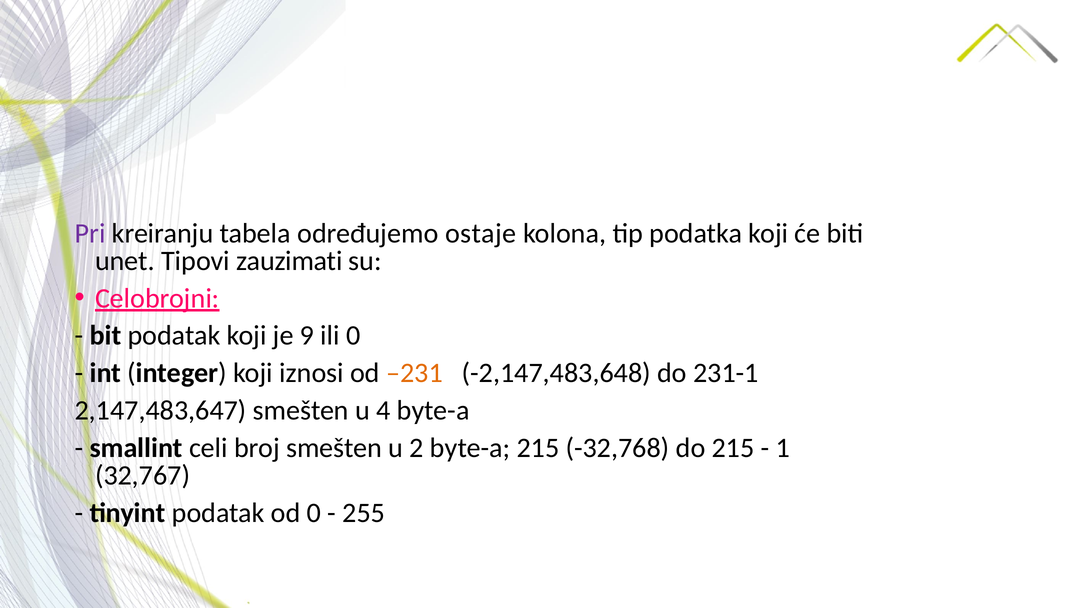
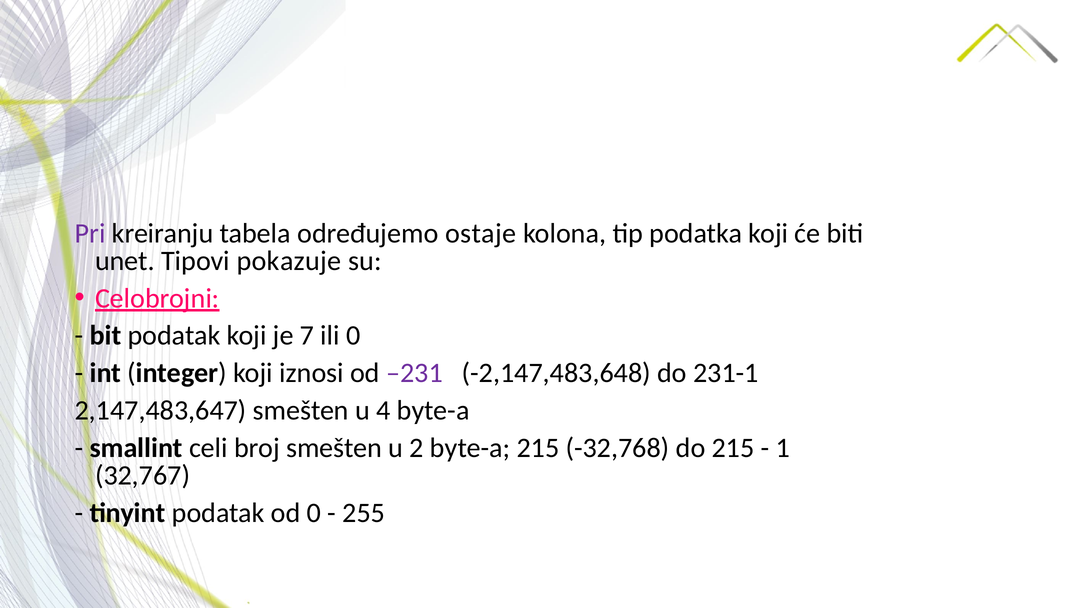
zauzimati: zauzimati -> pokazuje
9: 9 -> 7
–231 colour: orange -> purple
